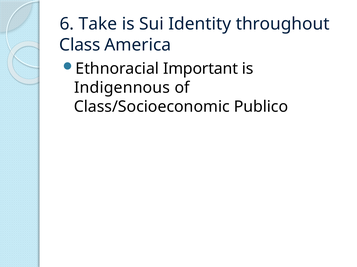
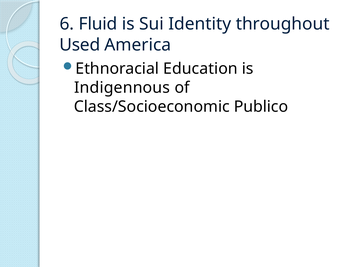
Take: Take -> Fluid
Class: Class -> Used
Important: Important -> Education
